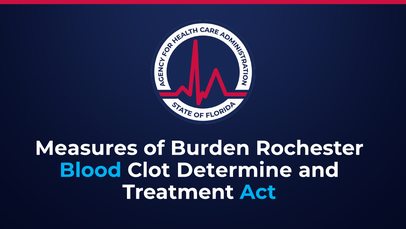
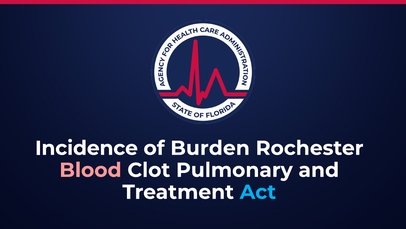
Measures: Measures -> Incidence
Blood colour: light blue -> pink
Determine: Determine -> Pulmonary
